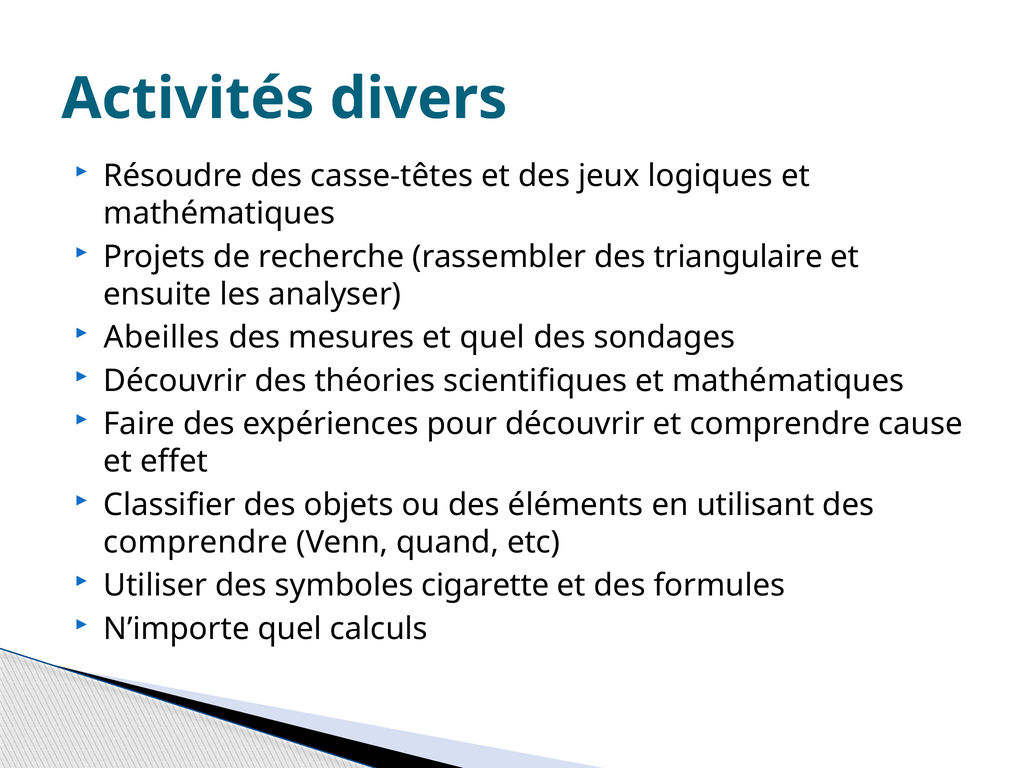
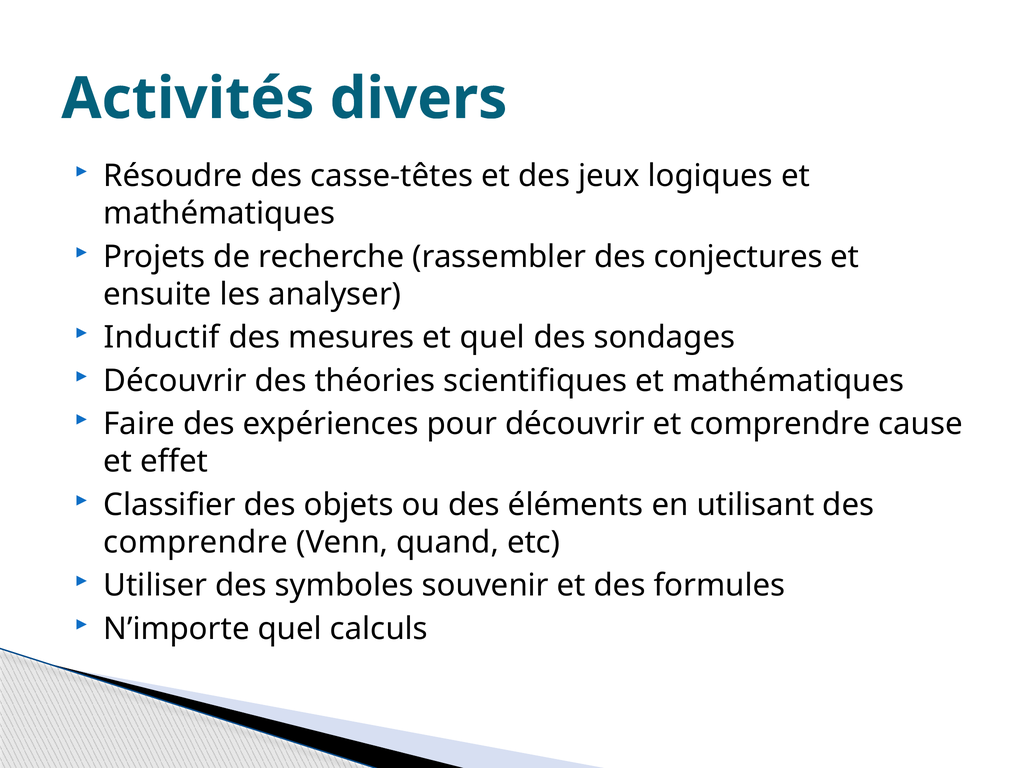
triangulaire: triangulaire -> conjectures
Abeilles: Abeilles -> Inductif
cigarette: cigarette -> souvenir
